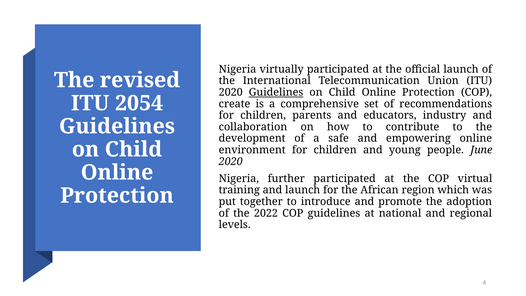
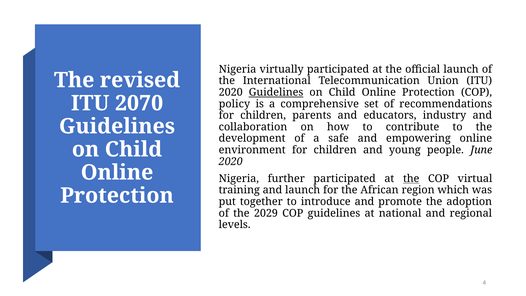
2054: 2054 -> 2070
create: create -> policy
the at (411, 178) underline: none -> present
2022: 2022 -> 2029
